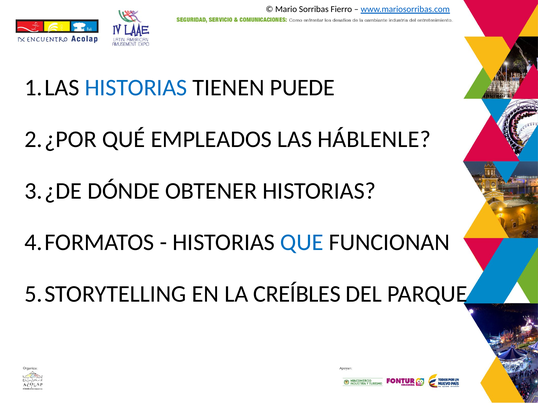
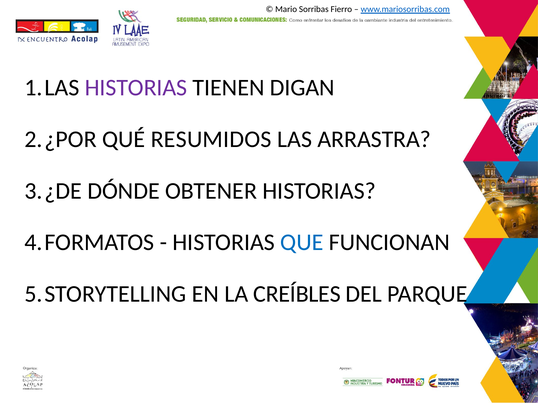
HISTORIAS at (136, 88) colour: blue -> purple
PUEDE: PUEDE -> DIGAN
EMPLEADOS: EMPLEADOS -> RESUMIDOS
HÁBLENLE: HÁBLENLE -> ARRASTRA
